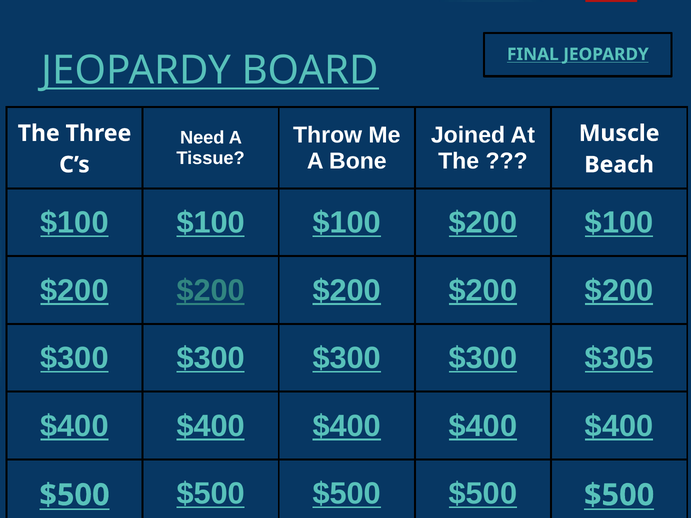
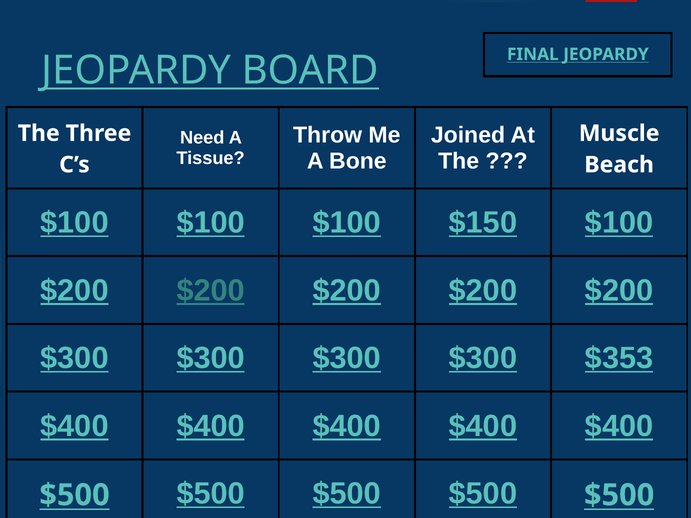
$100 $100 $200: $200 -> $150
$305: $305 -> $353
